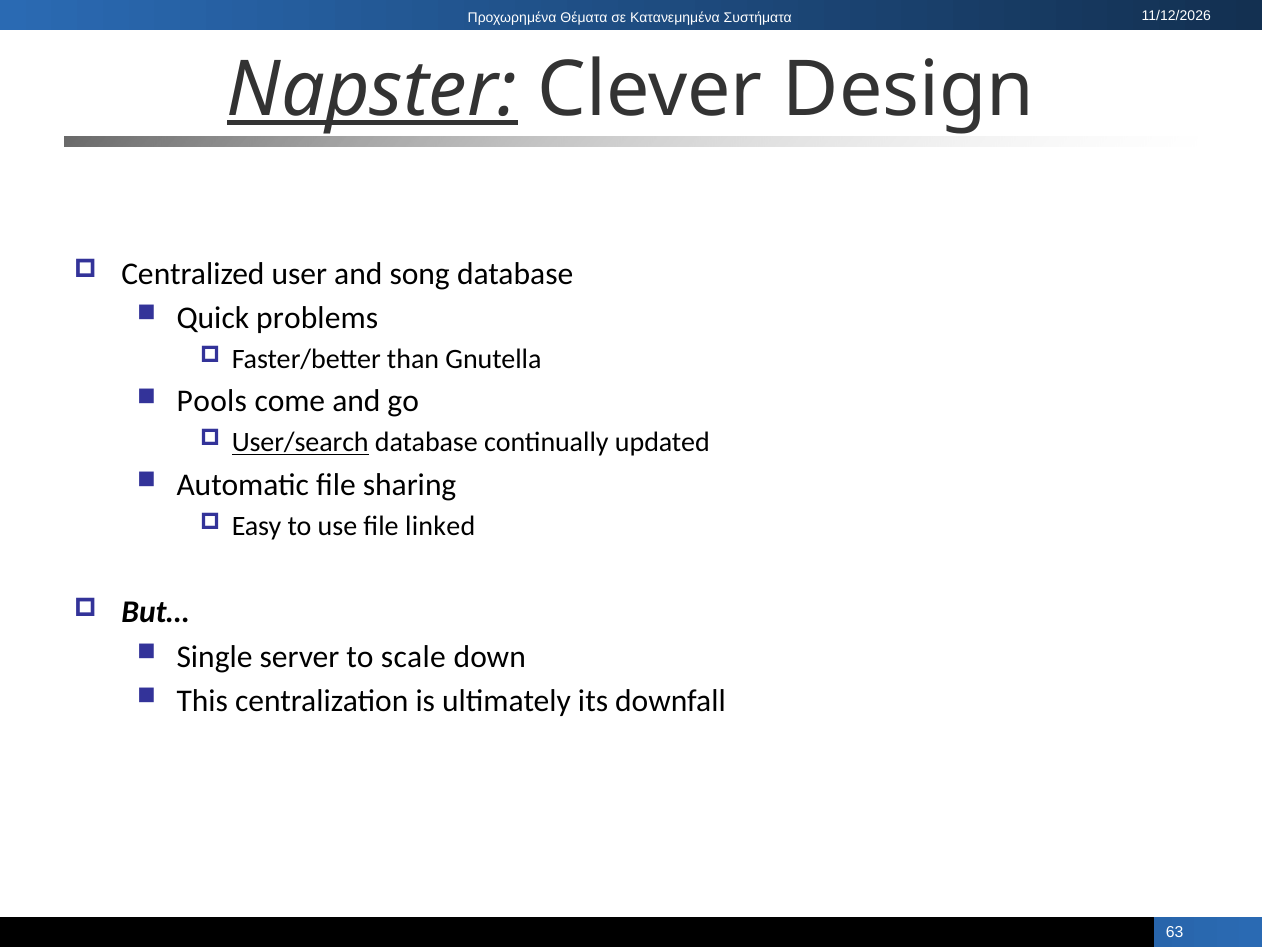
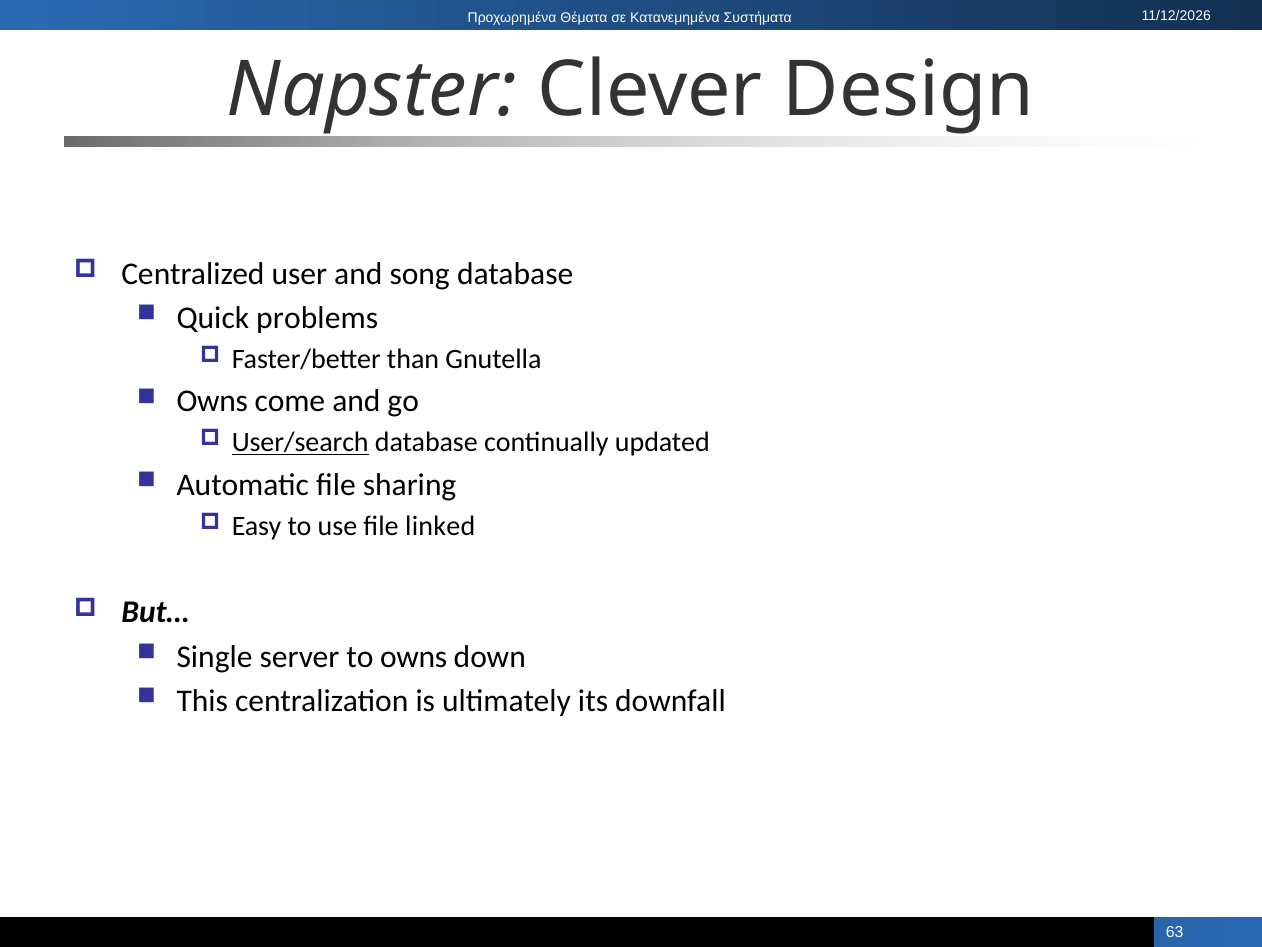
Napster underline: present -> none
Pools at (212, 401): Pools -> Owns
to scale: scale -> owns
